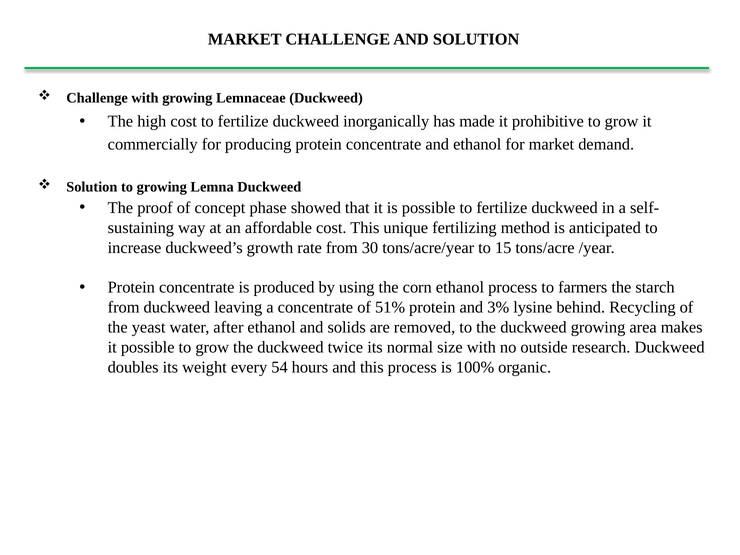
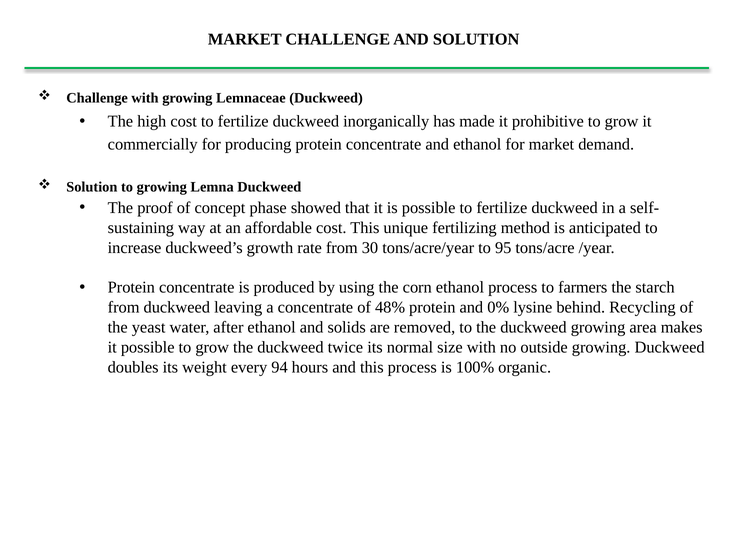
15: 15 -> 95
51%: 51% -> 48%
3%: 3% -> 0%
outside research: research -> growing
54: 54 -> 94
